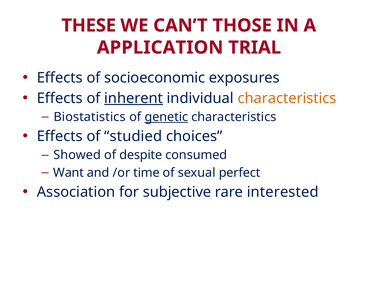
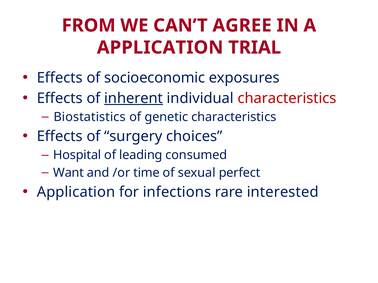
THESE: THESE -> FROM
THOSE: THOSE -> AGREE
characteristics at (287, 98) colour: orange -> red
genetic underline: present -> none
studied: studied -> surgery
Showed: Showed -> Hospital
despite: despite -> leading
Association at (76, 192): Association -> Application
subjective: subjective -> infections
